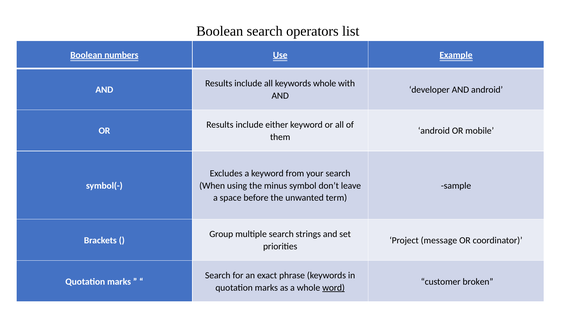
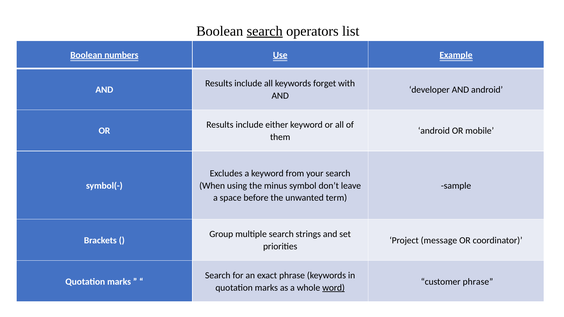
search at (265, 31) underline: none -> present
keywords whole: whole -> forget
customer broken: broken -> phrase
